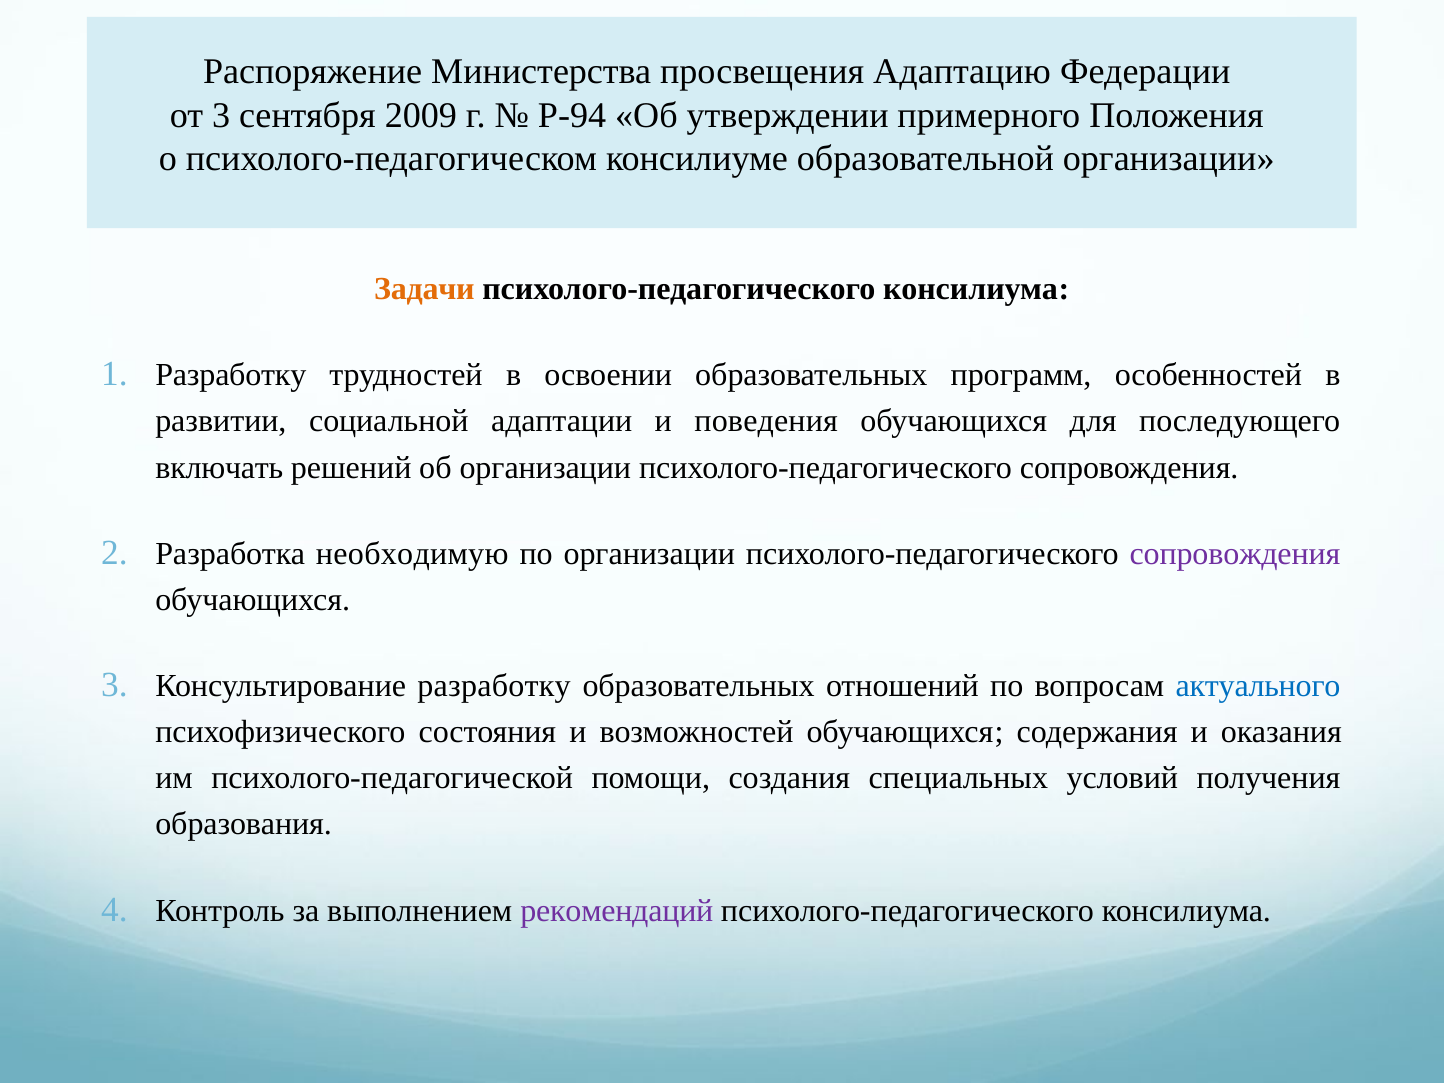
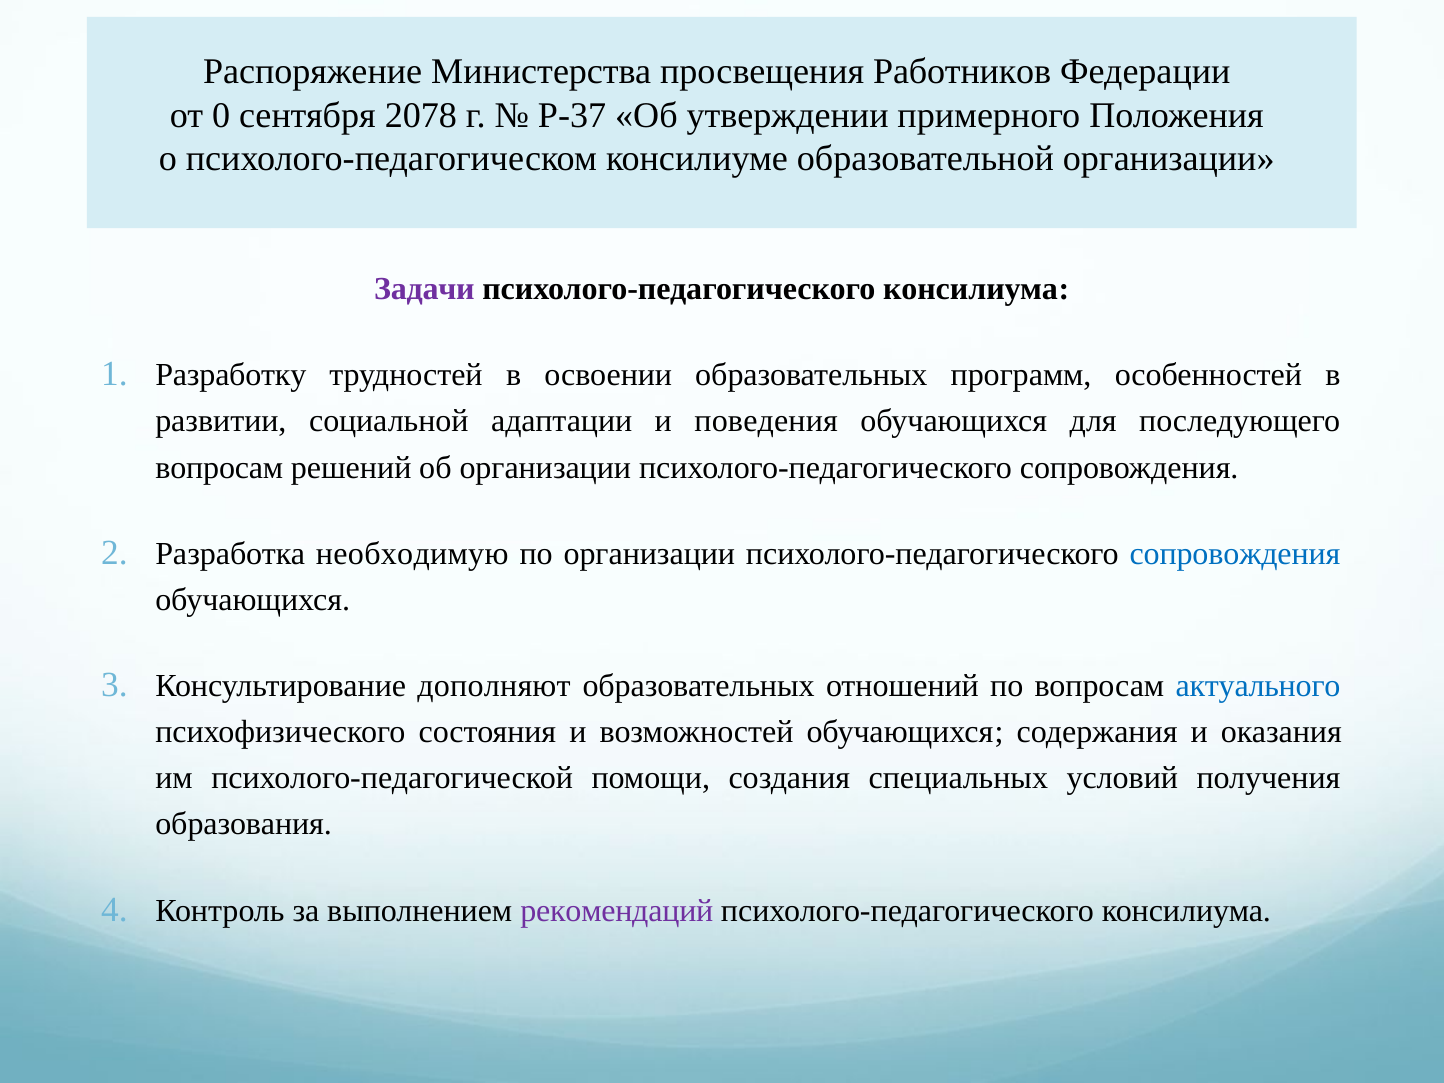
Адаптацию: Адаптацию -> Работников
от 3: 3 -> 0
2009: 2009 -> 2078
Р-94: Р-94 -> Р-37
Задачи colour: orange -> purple
включать at (219, 467): включать -> вопросам
сопровождения at (1235, 554) colour: purple -> blue
Консультирование разработку: разработку -> дополняют
